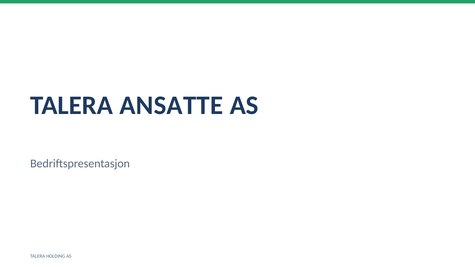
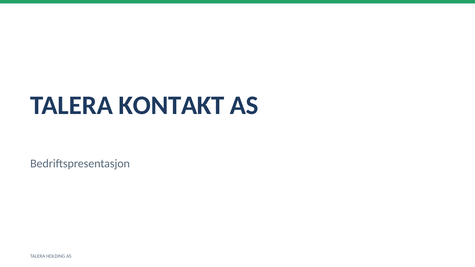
ANSATTE: ANSATTE -> KONTAKT
